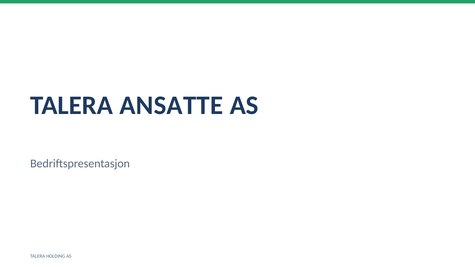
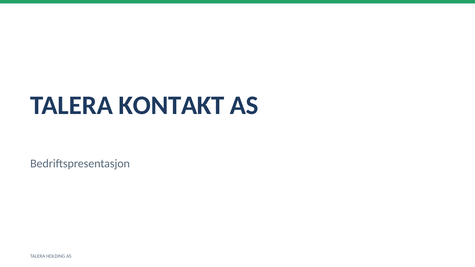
ANSATTE: ANSATTE -> KONTAKT
